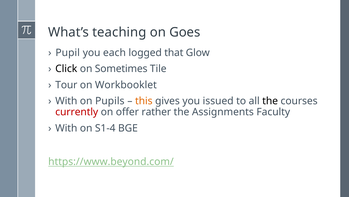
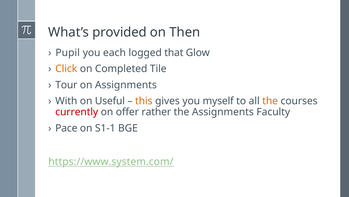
teaching: teaching -> provided
Goes: Goes -> Then
Click colour: black -> orange
Sometimes: Sometimes -> Completed
on Workbooklet: Workbooklet -> Assignments
Pupils: Pupils -> Useful
issued: issued -> myself
the at (270, 101) colour: black -> orange
With at (66, 128): With -> Pace
S1-4: S1-4 -> S1-1
https://www.beyond.com/: https://www.beyond.com/ -> https://www.system.com/
